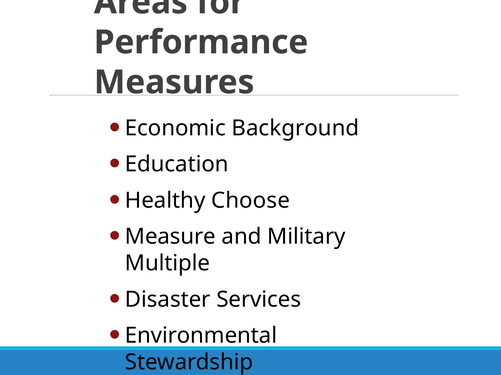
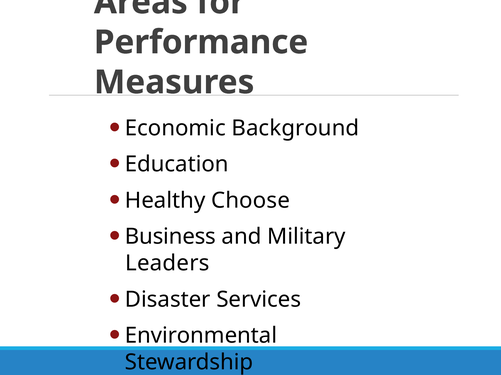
Measure: Measure -> Business
Multiple: Multiple -> Leaders
